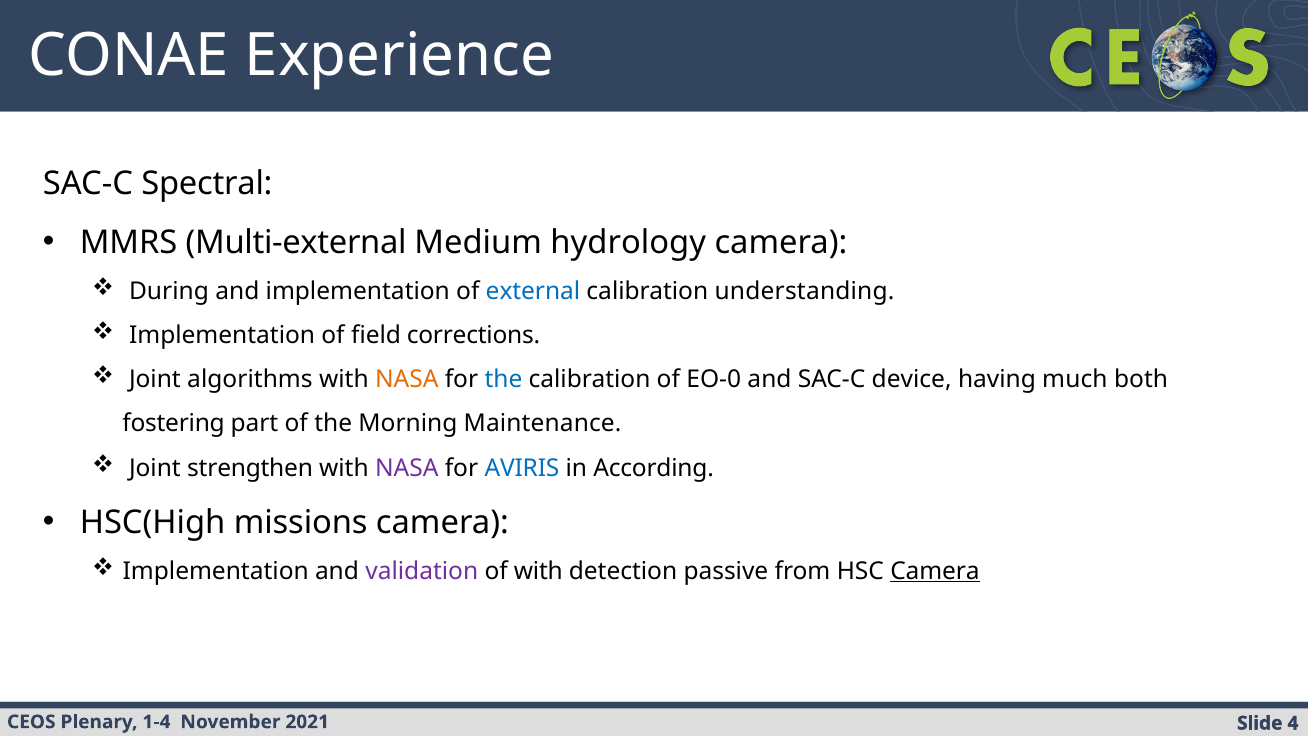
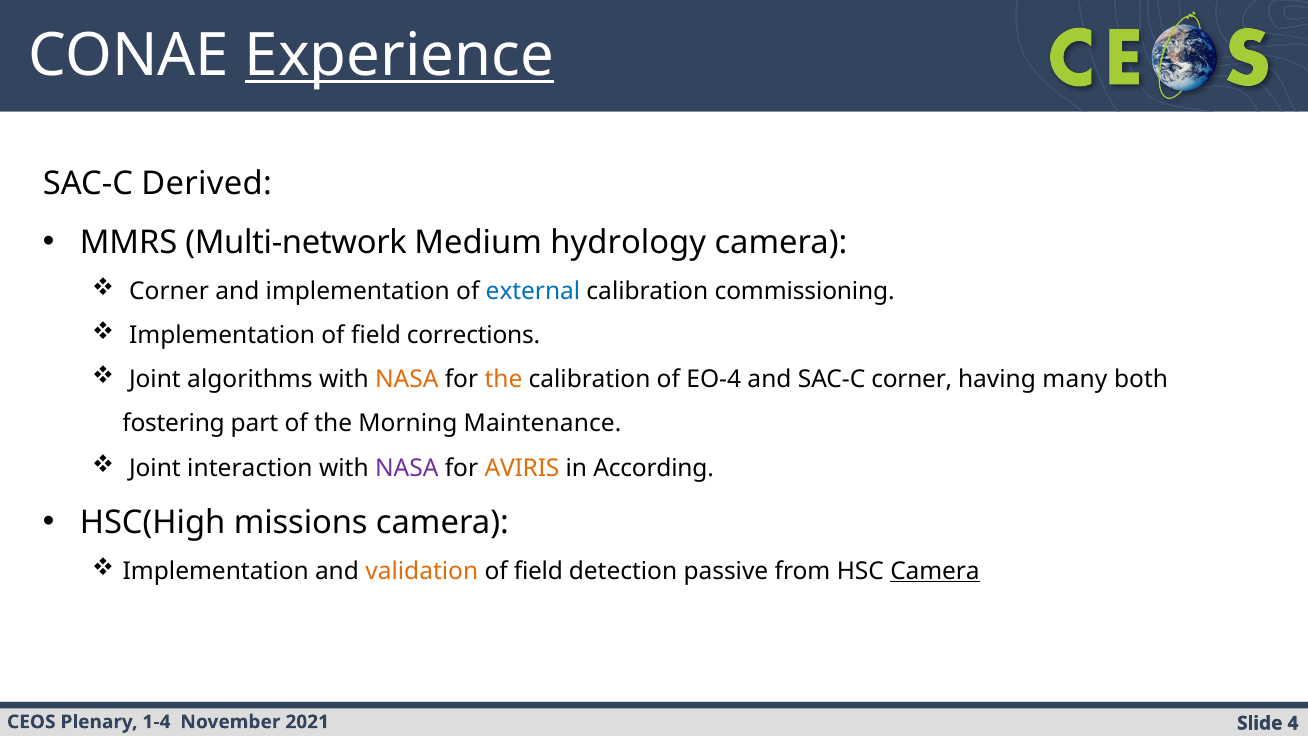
Experience underline: none -> present
Spectral: Spectral -> Derived
Multi-external: Multi-external -> Multi-network
During at (169, 291): During -> Corner
understanding: understanding -> commissioning
the at (503, 380) colour: blue -> orange
EO-0: EO-0 -> EO-4
SAC-C device: device -> corner
much: much -> many
strengthen: strengthen -> interaction
AVIRIS colour: blue -> orange
validation colour: purple -> orange
with at (538, 571): with -> field
